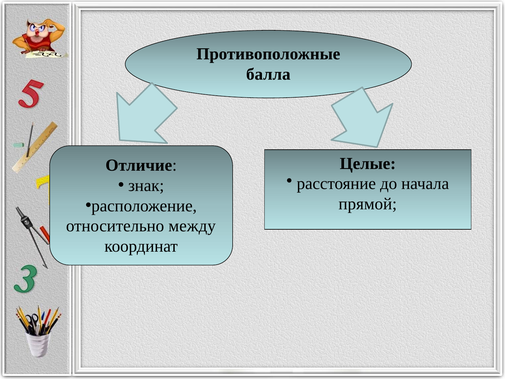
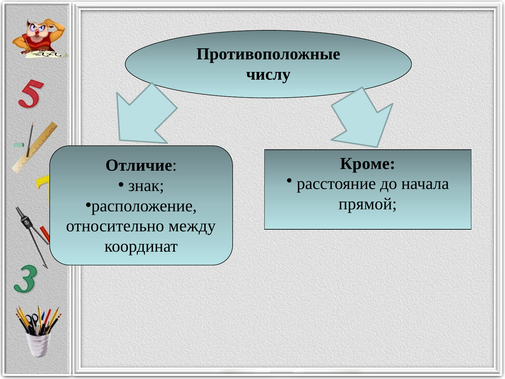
балла: балла -> числу
Целые: Целые -> Кроме
